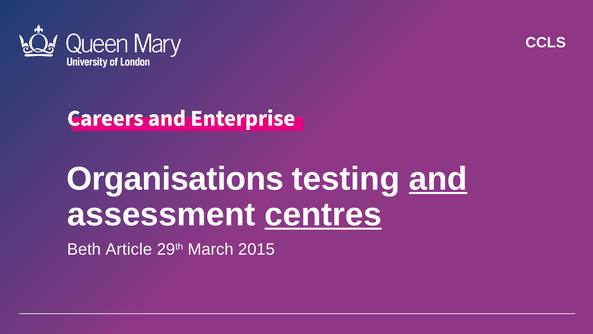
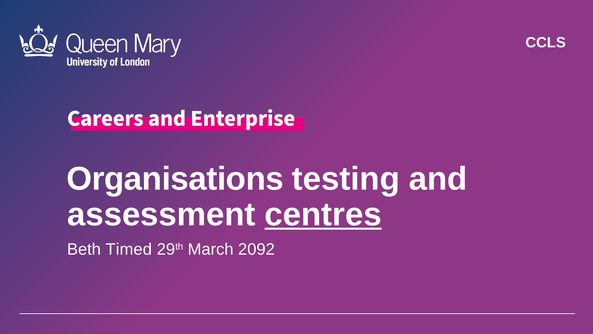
and underline: present -> none
Article: Article -> Timed
2015: 2015 -> 2092
